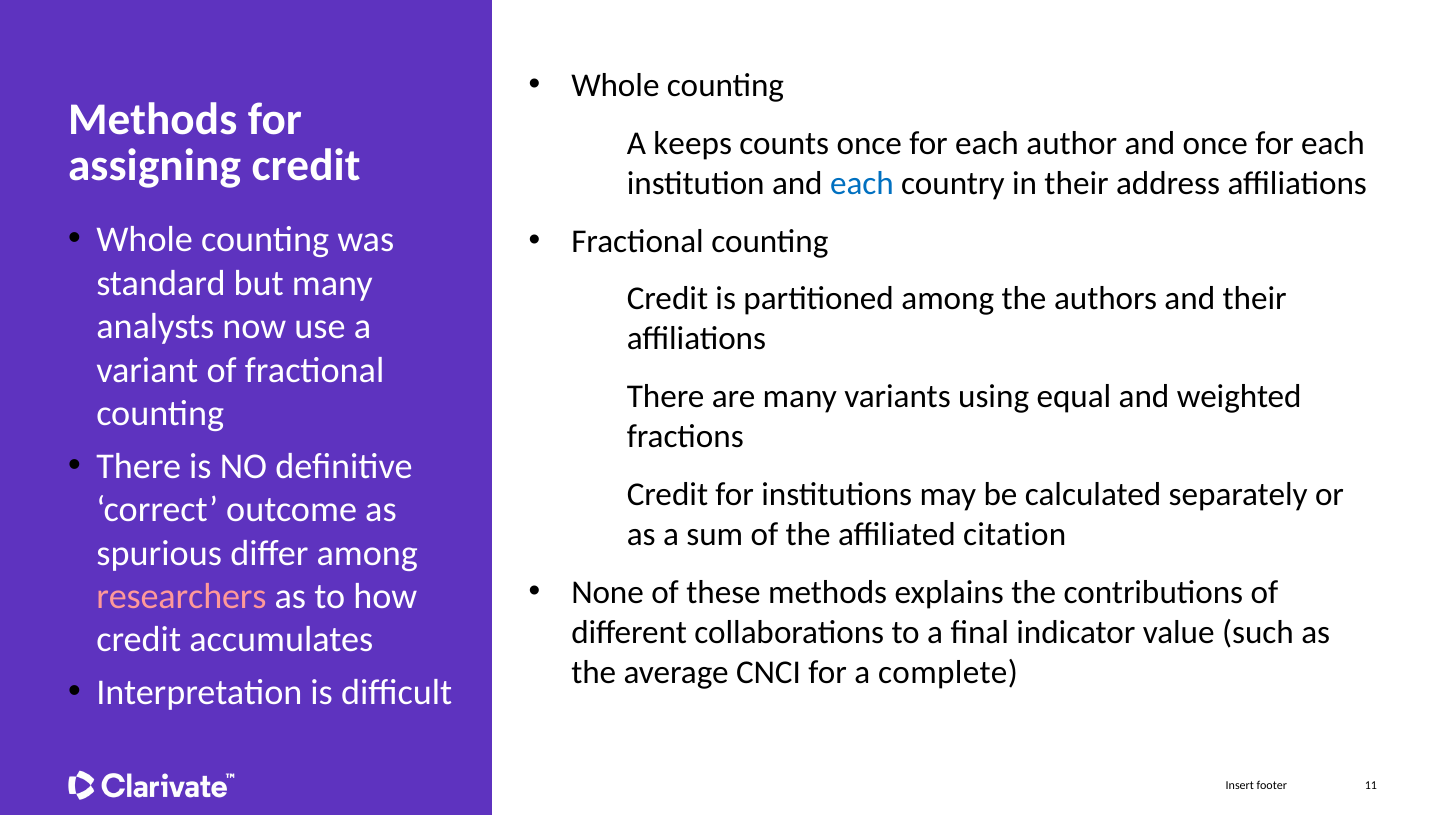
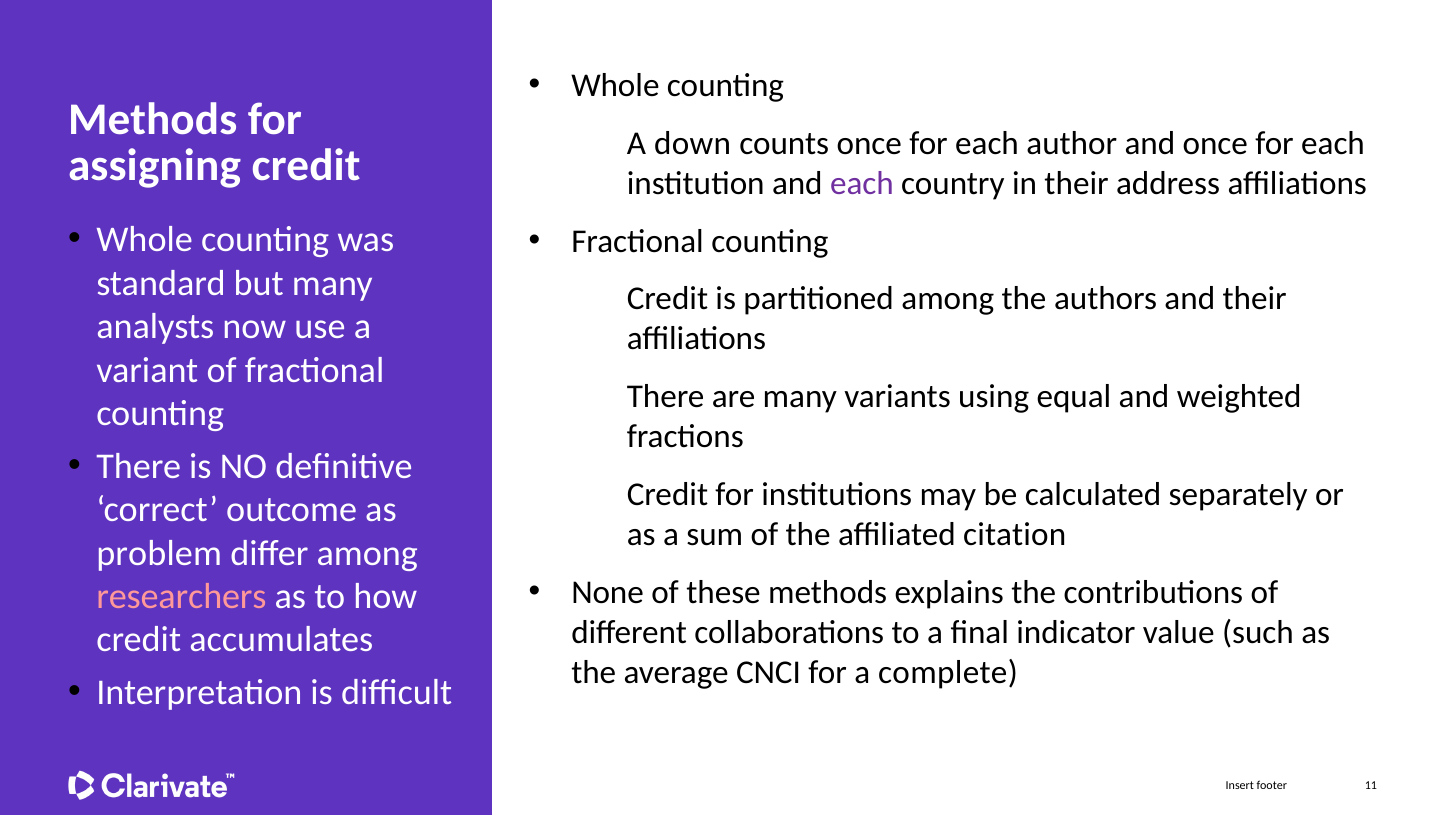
keeps: keeps -> down
each at (862, 183) colour: blue -> purple
spurious: spurious -> problem
